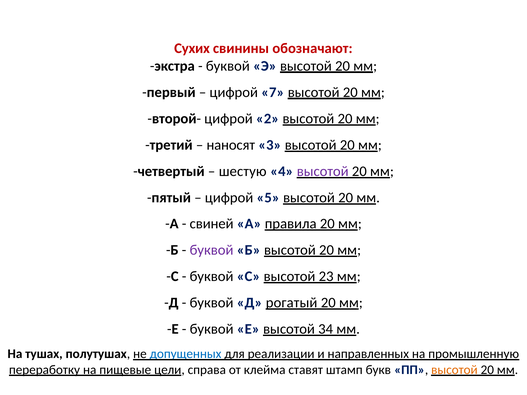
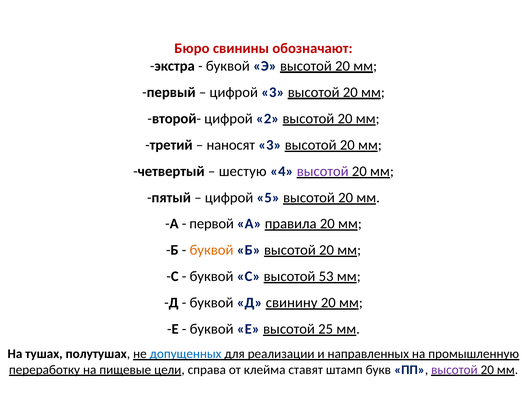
Сухих: Сухих -> Бюро
цифрой 7: 7 -> 3
свиней: свиней -> первой
буквой at (212, 250) colour: purple -> orange
23: 23 -> 53
рогатый: рогатый -> свинину
34: 34 -> 25
высотой at (454, 370) colour: orange -> purple
